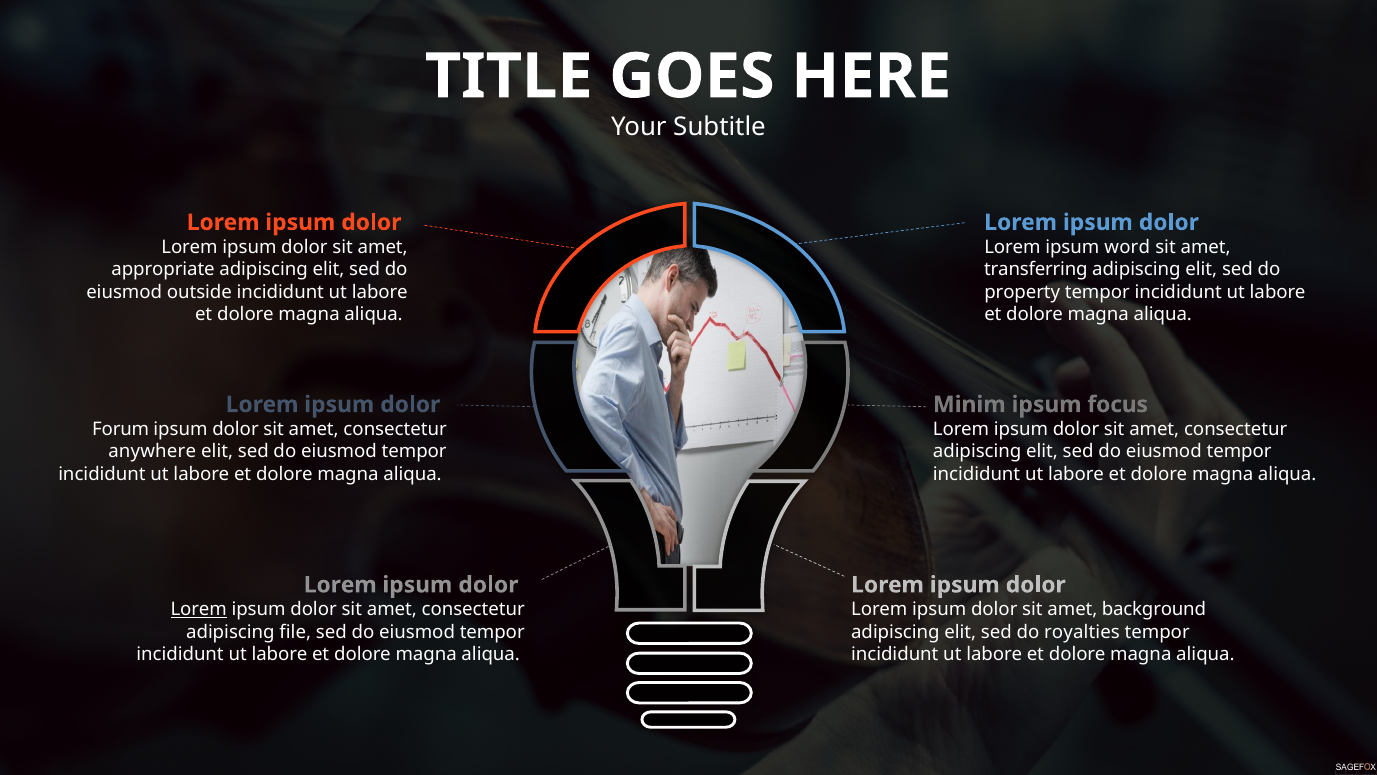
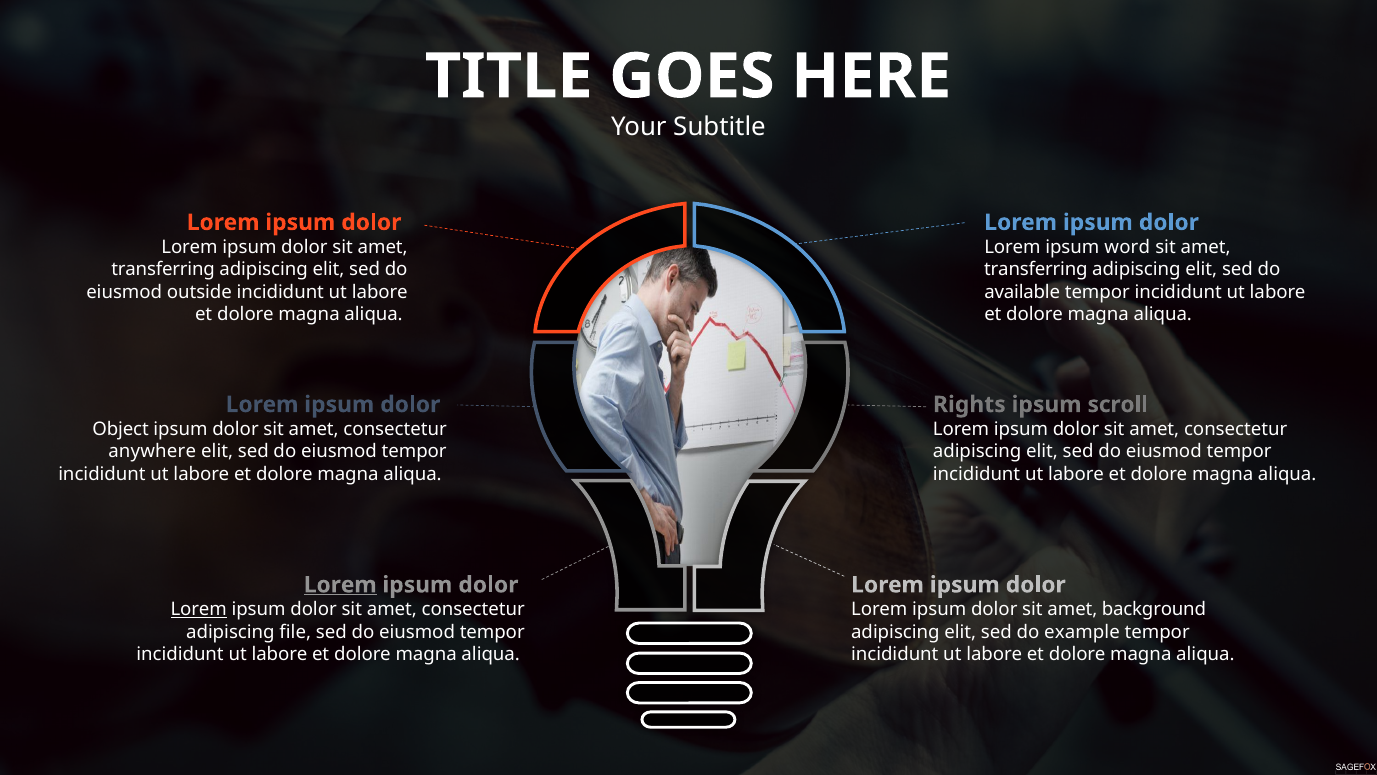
appropriate at (163, 269): appropriate -> transferring
property: property -> available
Minim: Minim -> Rights
focus: focus -> scroll
Forum: Forum -> Object
Lorem at (340, 585) underline: none -> present
royalties: royalties -> example
